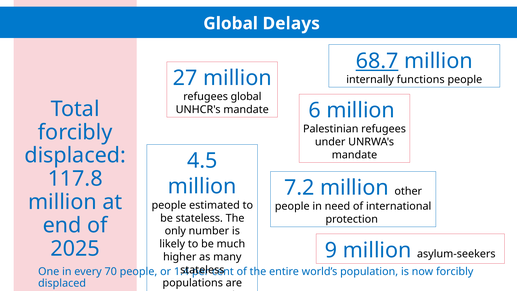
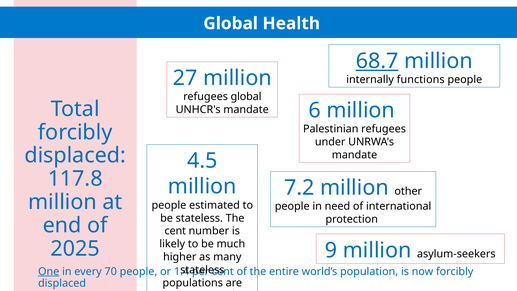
Delays: Delays -> Health
only at (175, 231): only -> cent
One underline: none -> present
